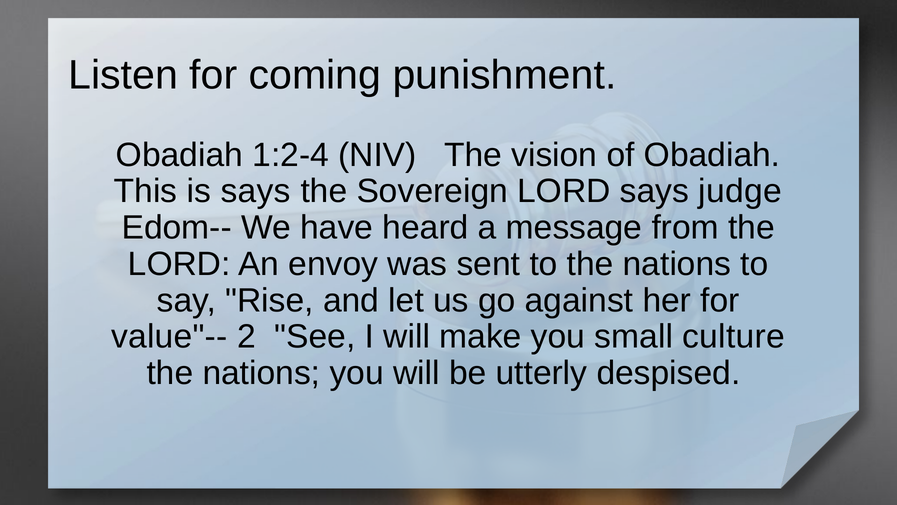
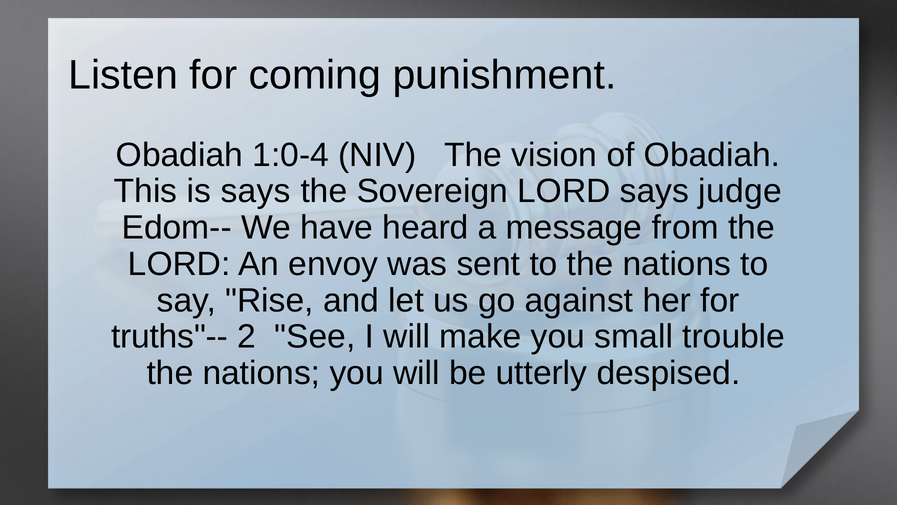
1:2-4: 1:2-4 -> 1:0-4
value"--: value"-- -> truths"--
culture: culture -> trouble
